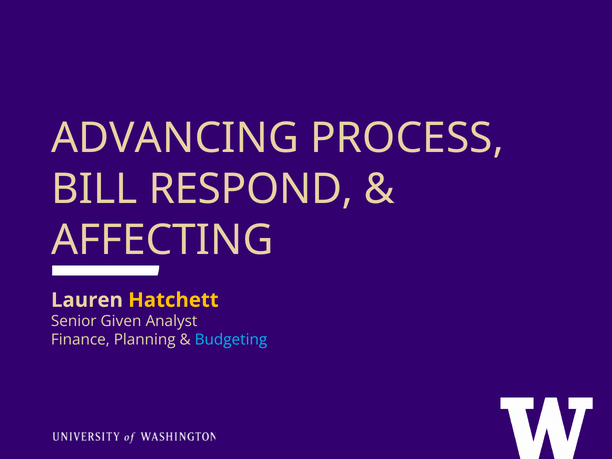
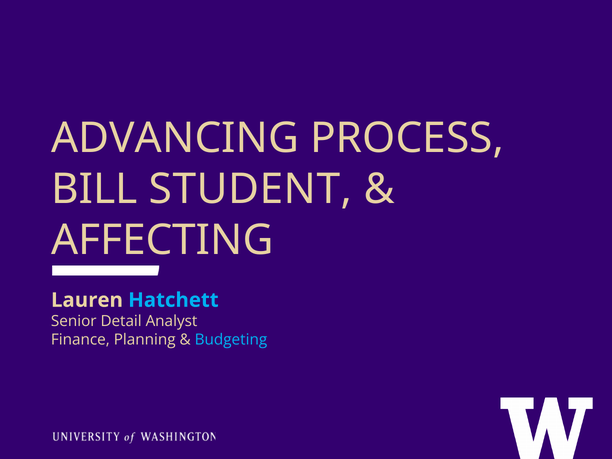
RESPOND: RESPOND -> STUDENT
Hatchett colour: yellow -> light blue
Given: Given -> Detail
